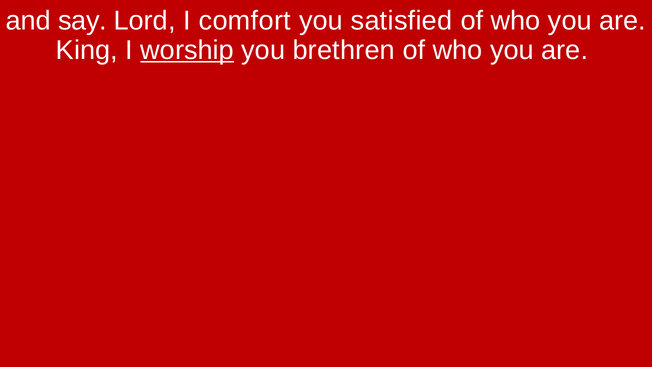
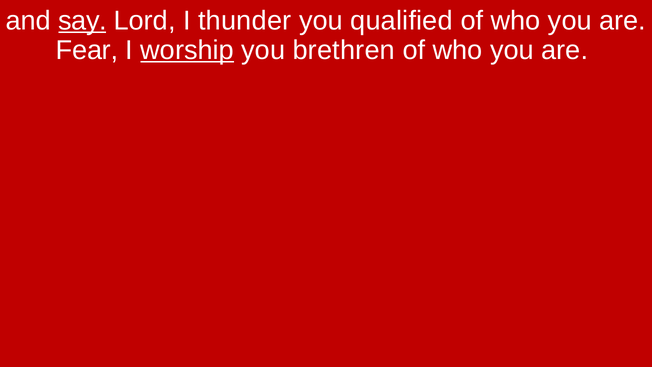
say underline: none -> present
comfort: comfort -> thunder
satisfied: satisfied -> qualified
King: King -> Fear
